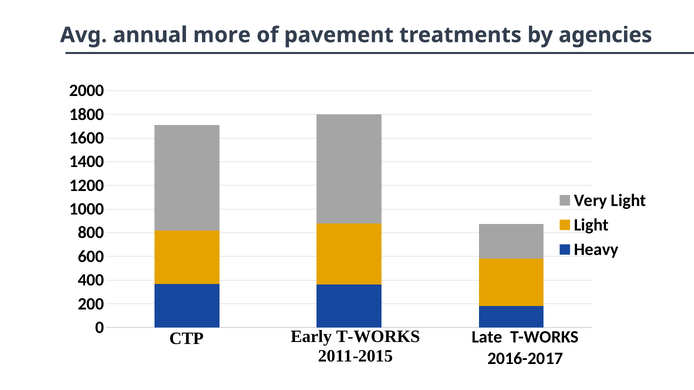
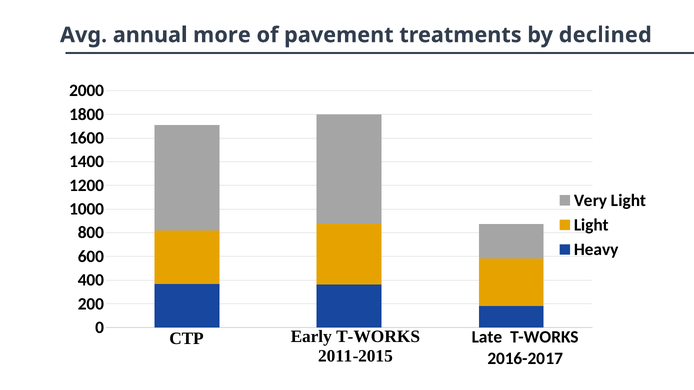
agencies: agencies -> declined
